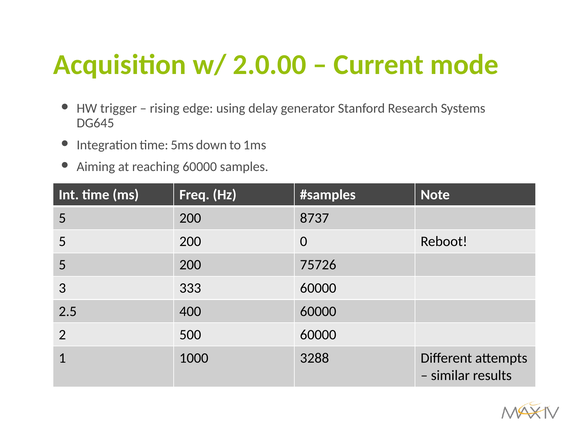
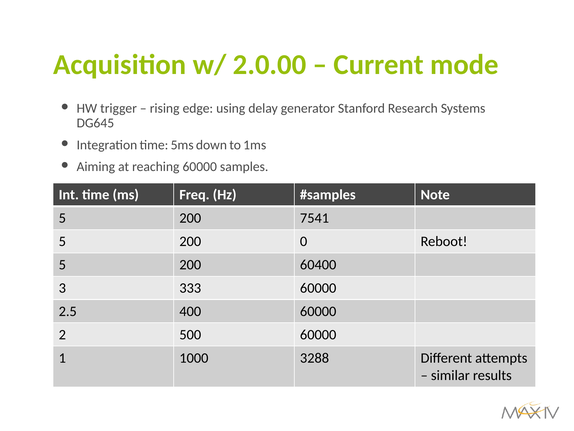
8737: 8737 -> 7541
75726: 75726 -> 60400
